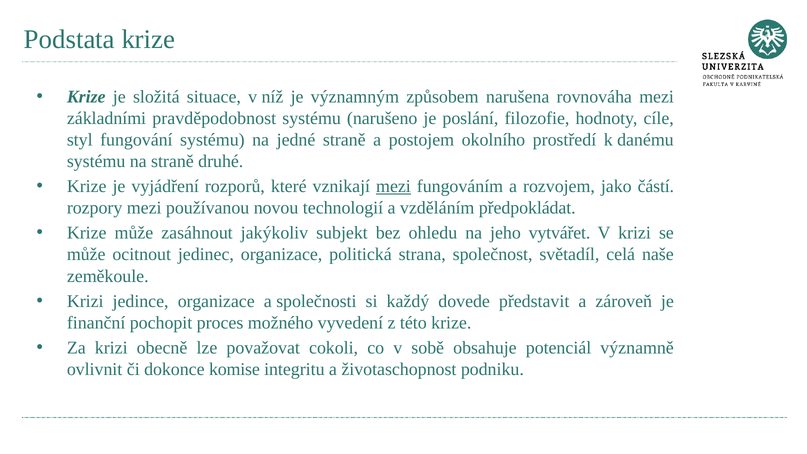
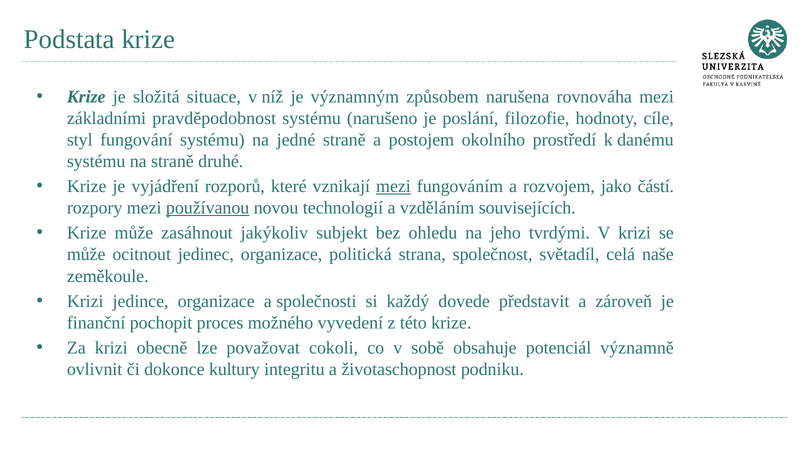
používanou underline: none -> present
předpokládat: předpokládat -> souvisejících
vytvářet: vytvářet -> tvrdými
komise: komise -> kultury
